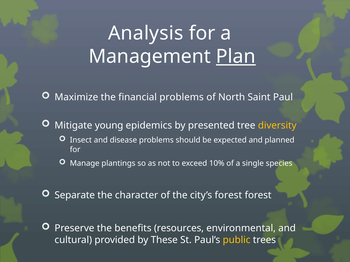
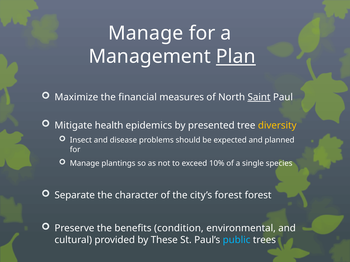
Analysis at (146, 33): Analysis -> Manage
financial problems: problems -> measures
Saint underline: none -> present
young: young -> health
resources: resources -> condition
public colour: yellow -> light blue
